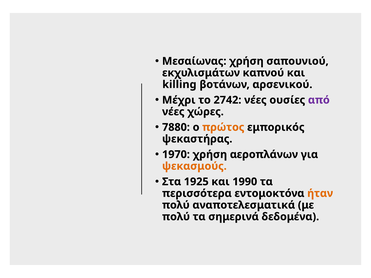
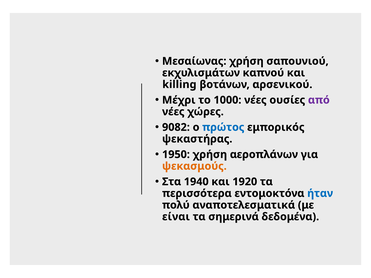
2742: 2742 -> 1000
7880: 7880 -> 9082
πρώτος colour: orange -> blue
1970: 1970 -> 1950
1925: 1925 -> 1940
1990: 1990 -> 1920
ήταν colour: orange -> blue
πολύ at (176, 217): πολύ -> είναι
